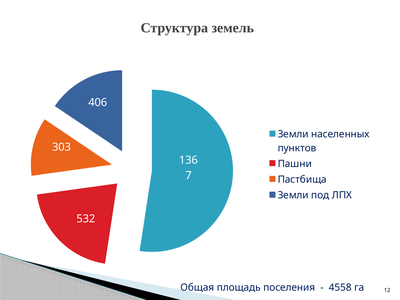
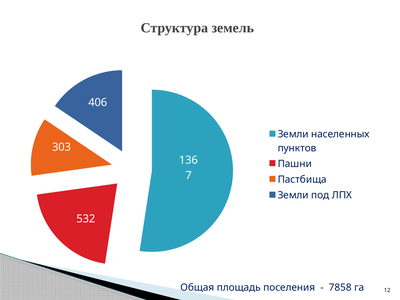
4558: 4558 -> 7858
